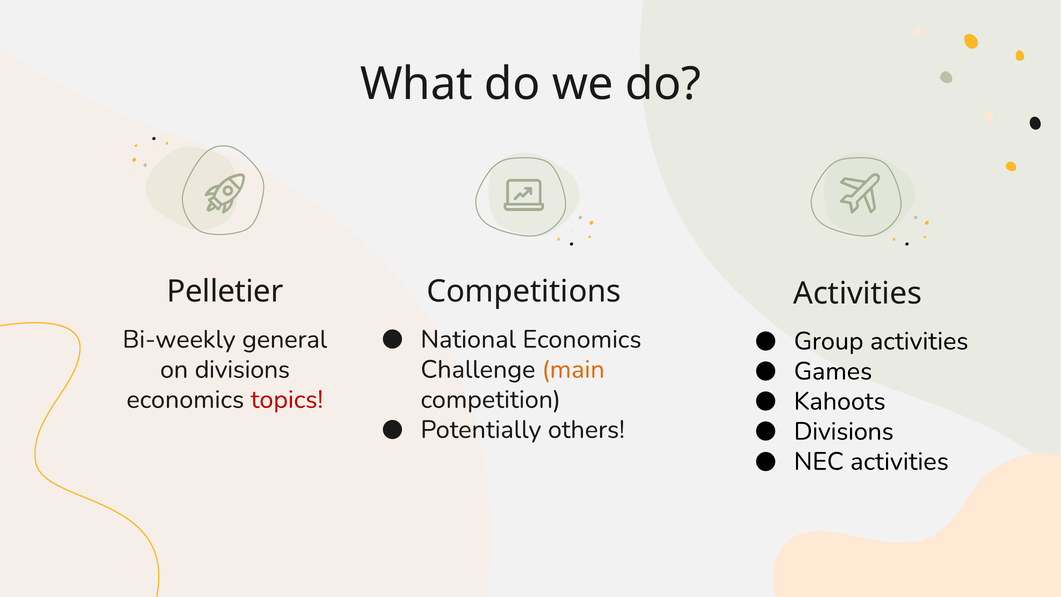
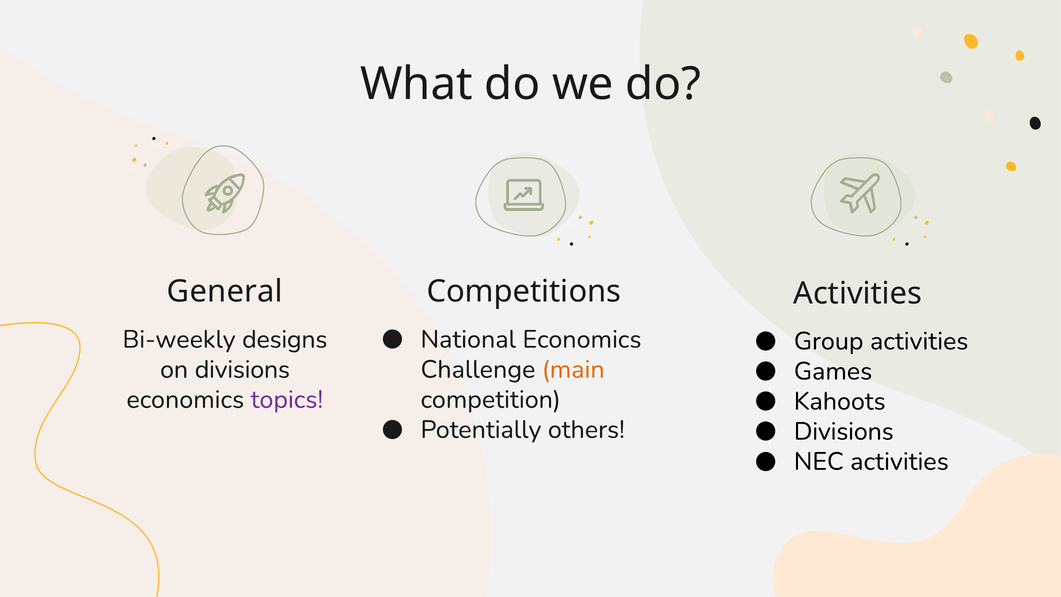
Pelletier: Pelletier -> General
general: general -> designs
topics colour: red -> purple
